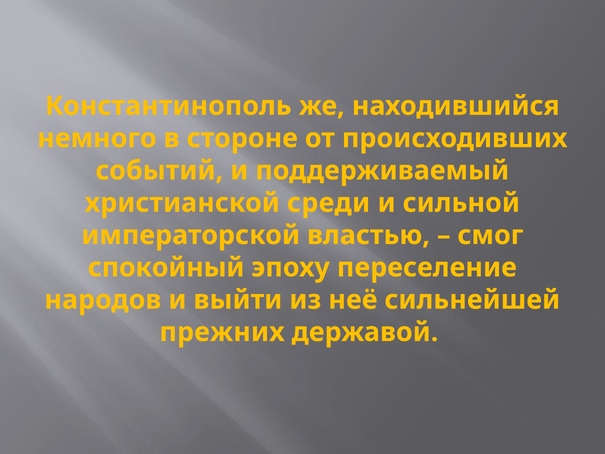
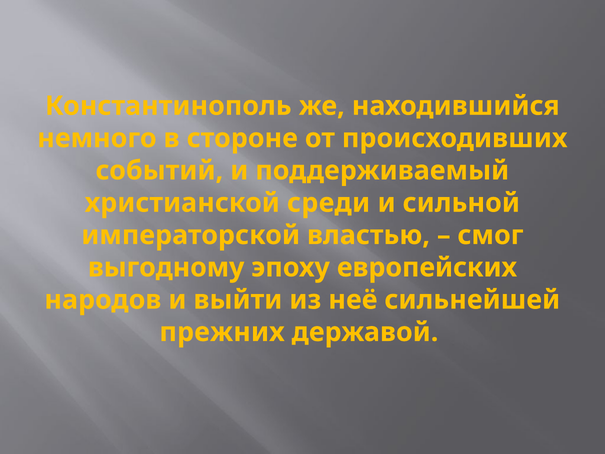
спокойный: спокойный -> выгодному
переселение: переселение -> европейских
